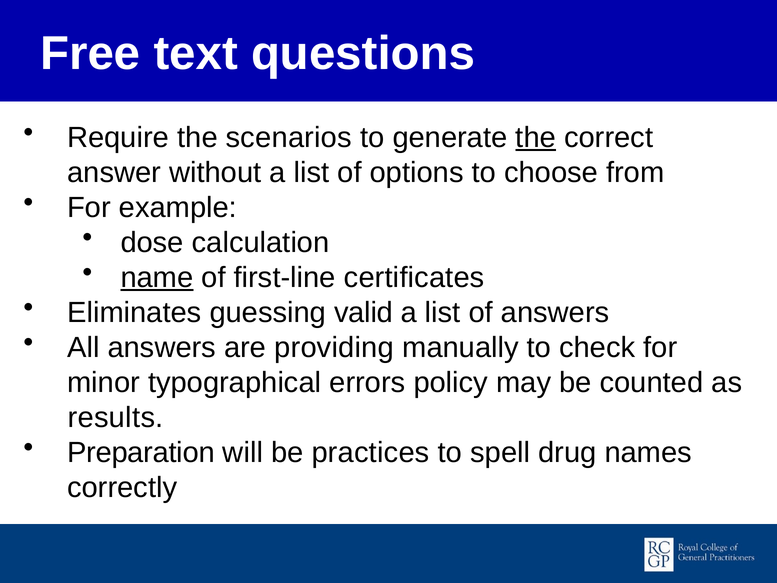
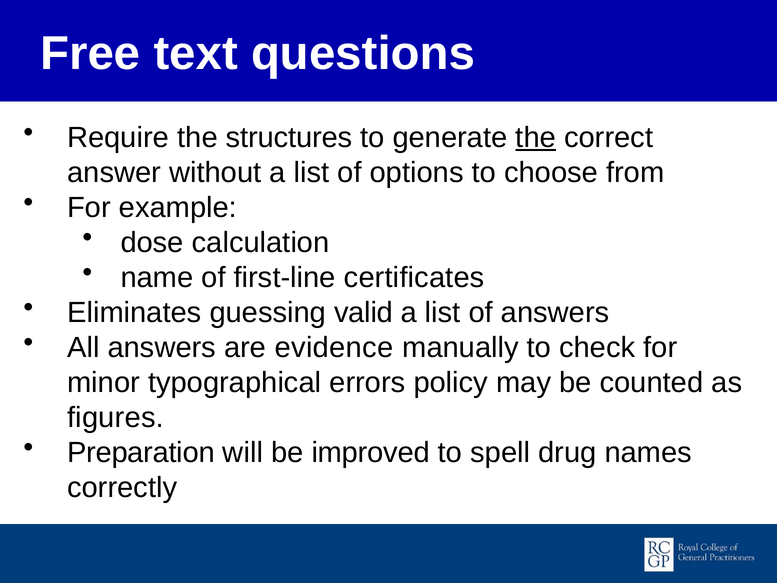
scenarios: scenarios -> structures
name underline: present -> none
providing: providing -> evidence
results: results -> figures
practices: practices -> improved
